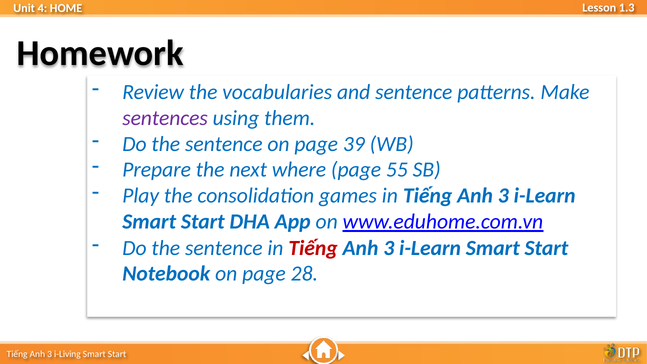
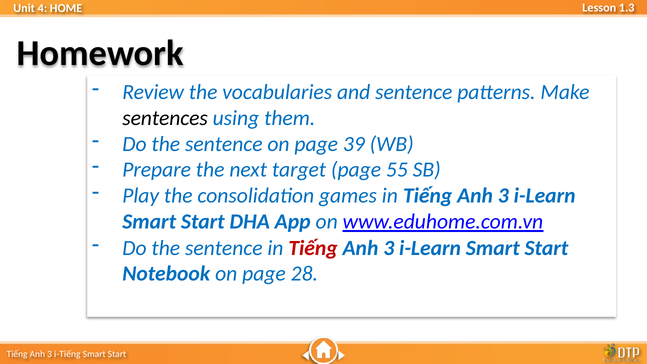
sentences colour: purple -> black
where: where -> target
i-Living: i-Living -> i-Tiếng
